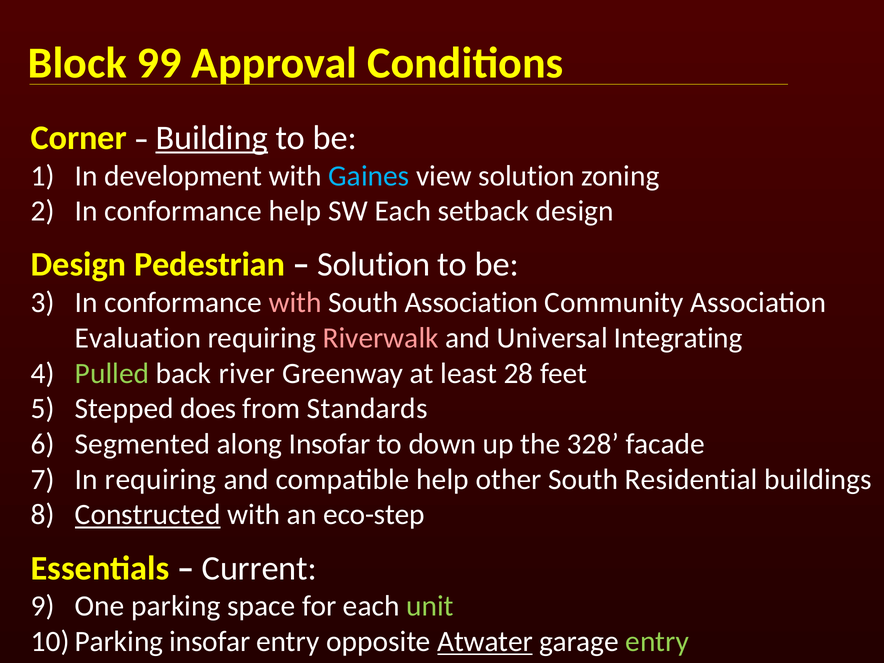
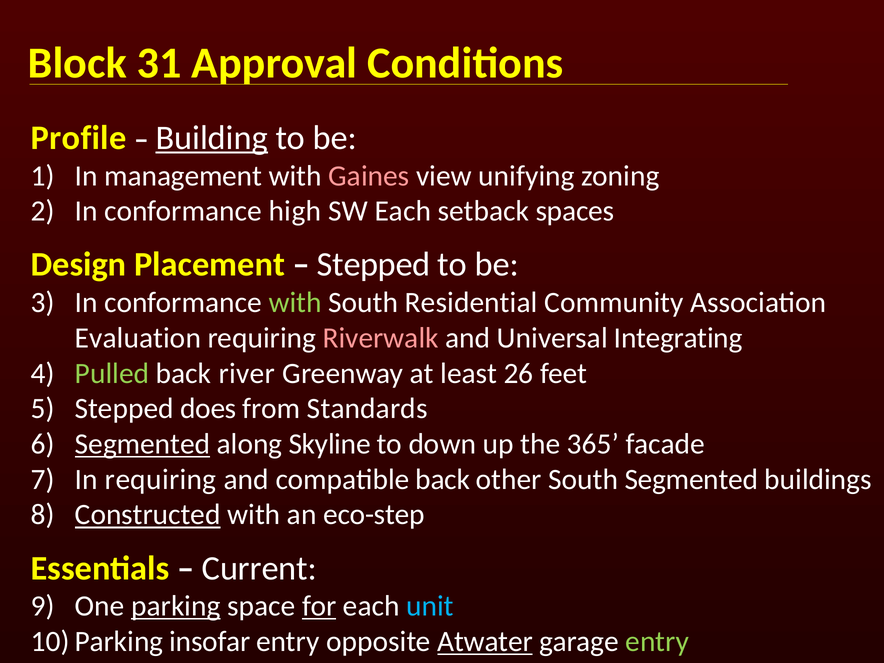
99: 99 -> 31
Corner: Corner -> Profile
development: development -> management
Gaines colour: light blue -> pink
view solution: solution -> unifying
conformance help: help -> high
setback design: design -> spaces
Pedestrian: Pedestrian -> Placement
Solution at (374, 265): Solution -> Stepped
with at (295, 303) colour: pink -> light green
South Association: Association -> Residential
28: 28 -> 26
Segmented at (143, 444) underline: none -> present
along Insofar: Insofar -> Skyline
328: 328 -> 365
compatible help: help -> back
South Residential: Residential -> Segmented
parking underline: none -> present
for underline: none -> present
unit colour: light green -> light blue
